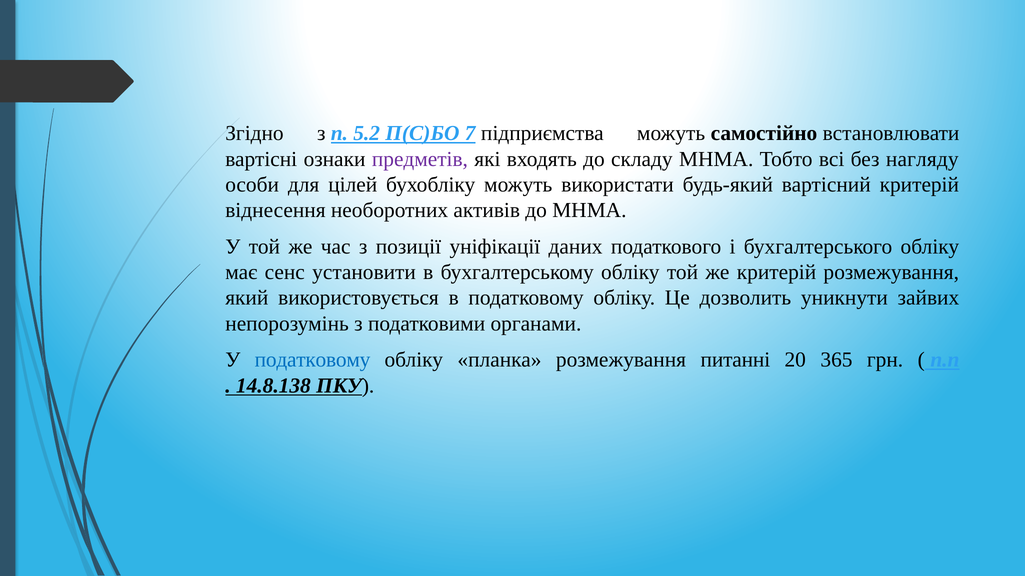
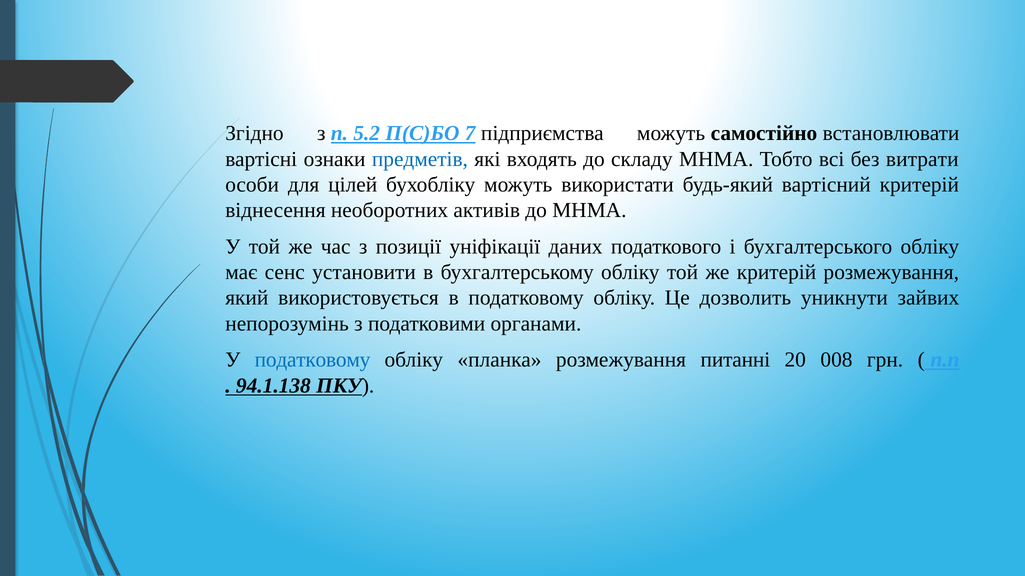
предметів colour: purple -> blue
нагляду: нагляду -> витрати
365: 365 -> 008
14.8.138: 14.8.138 -> 94.1.138
